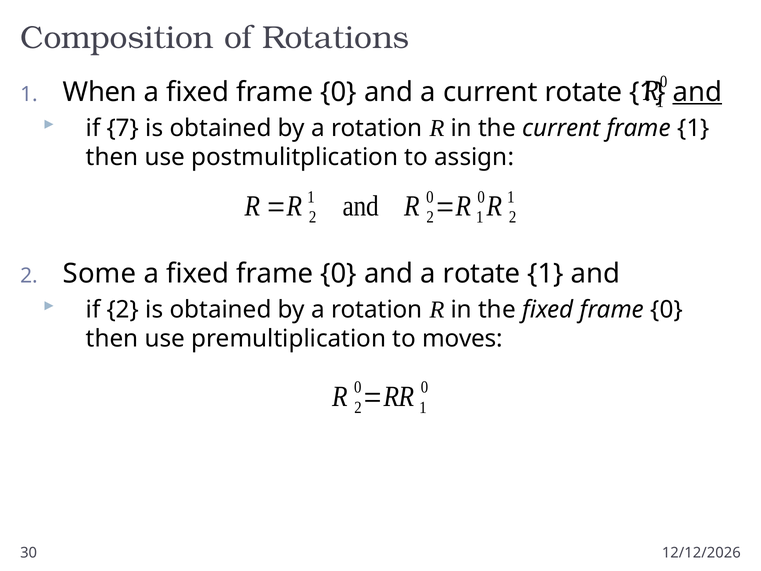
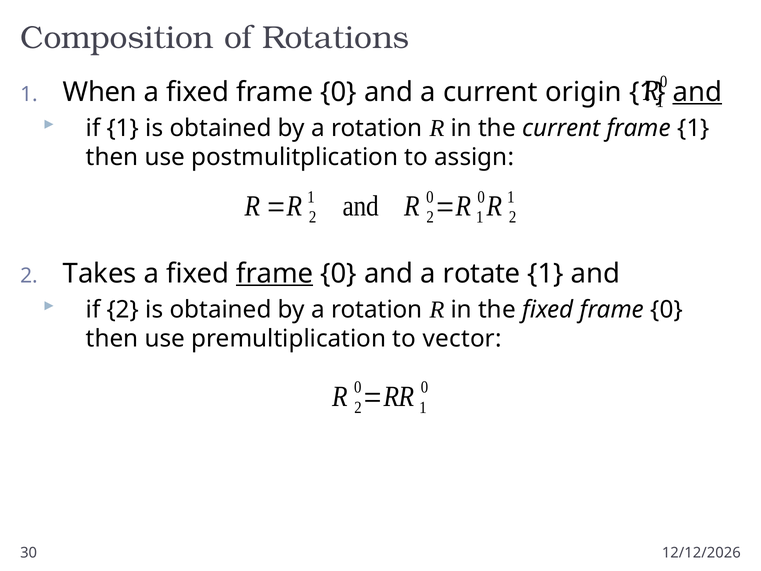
current rotate: rotate -> origin
if 7: 7 -> 1
Some: Some -> Takes
frame at (275, 273) underline: none -> present
moves: moves -> vector
